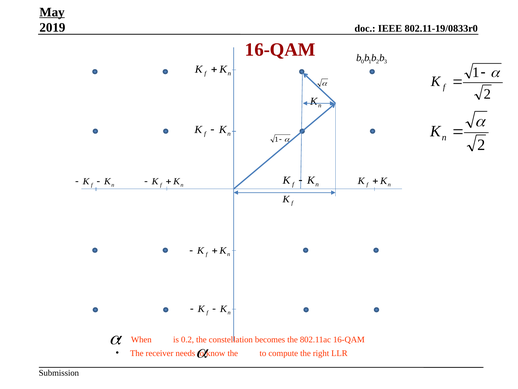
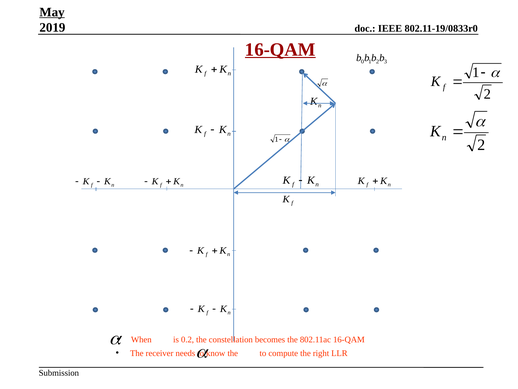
16-QAM at (280, 49) underline: none -> present
